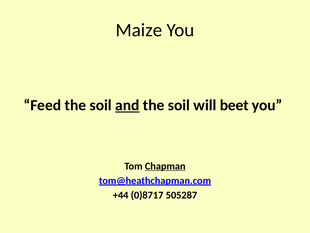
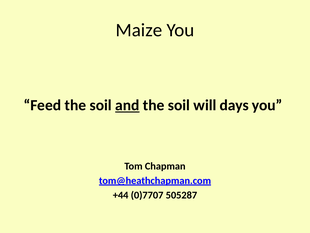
beet: beet -> days
Chapman underline: present -> none
0)8717: 0)8717 -> 0)7707
